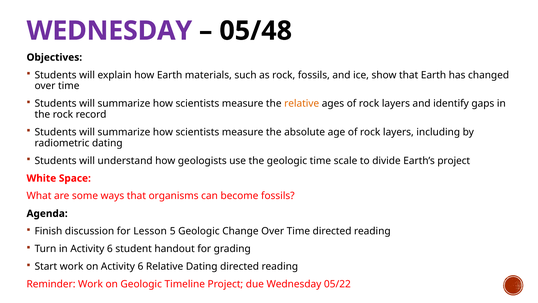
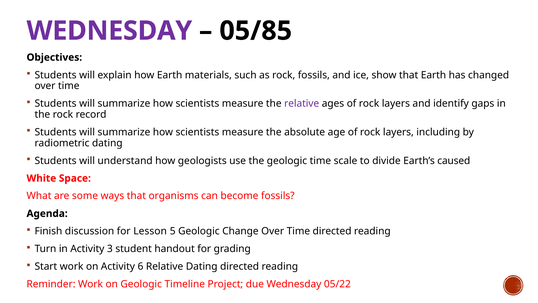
05/48: 05/48 -> 05/85
relative at (302, 103) colour: orange -> purple
Earth’s project: project -> caused
in Activity 6: 6 -> 3
